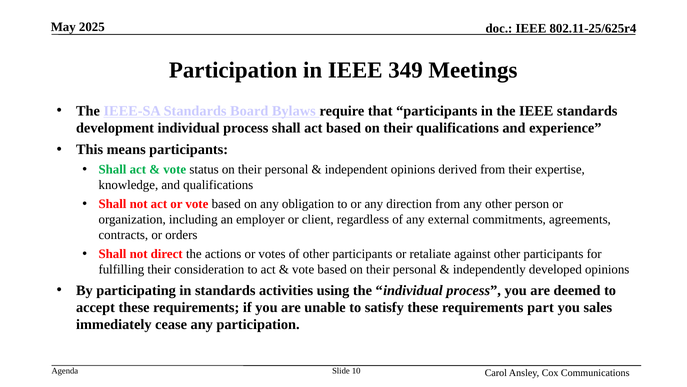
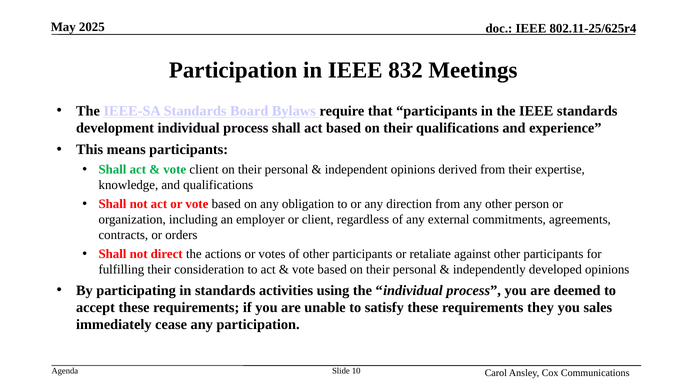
349: 349 -> 832
vote status: status -> client
part: part -> they
